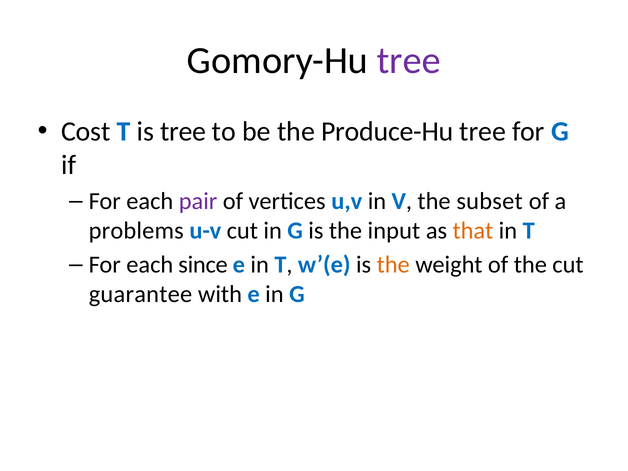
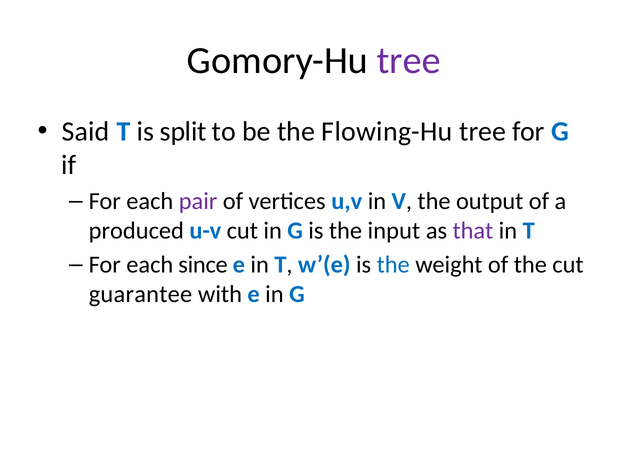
Cost: Cost -> Said
is tree: tree -> split
Produce-Hu: Produce-Hu -> Flowing-Hu
subset: subset -> output
problems: problems -> produced
that colour: orange -> purple
the at (393, 265) colour: orange -> blue
